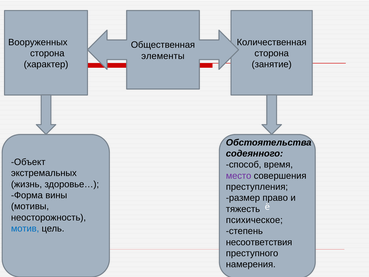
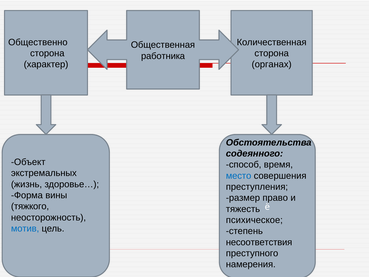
Вооруженных: Вооруженных -> Общественно
элементы: элементы -> работника
занятие: занятие -> органах
место colour: purple -> blue
мотивы: мотивы -> тяжкого
